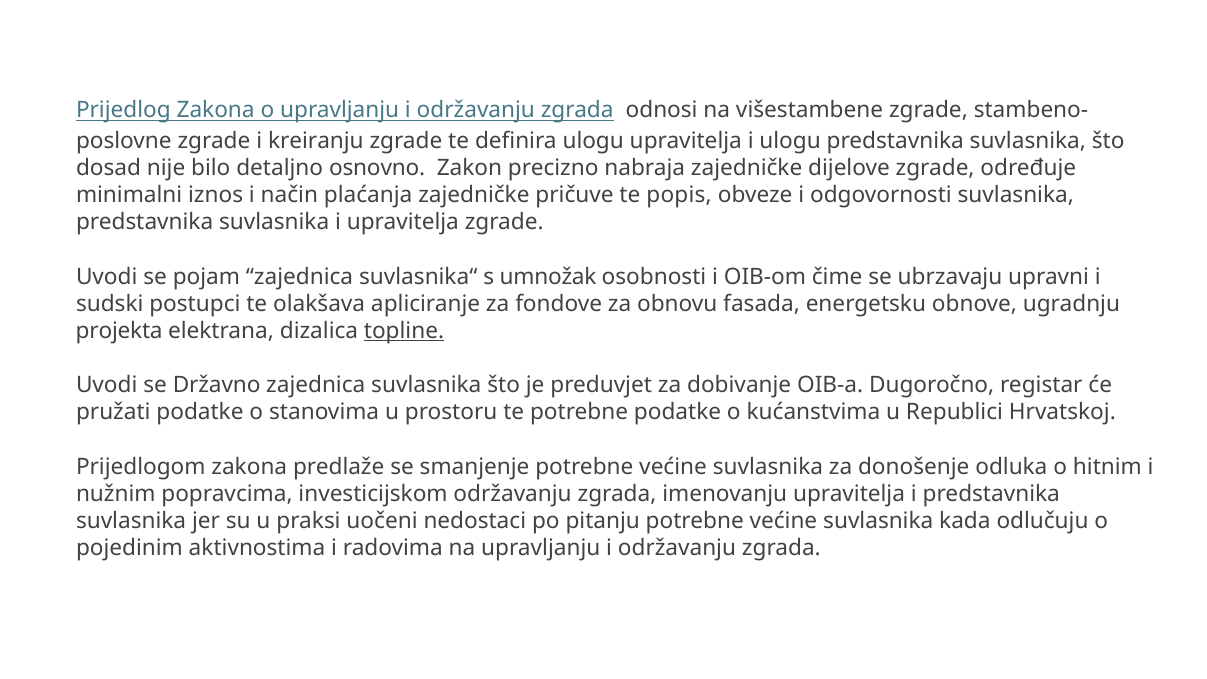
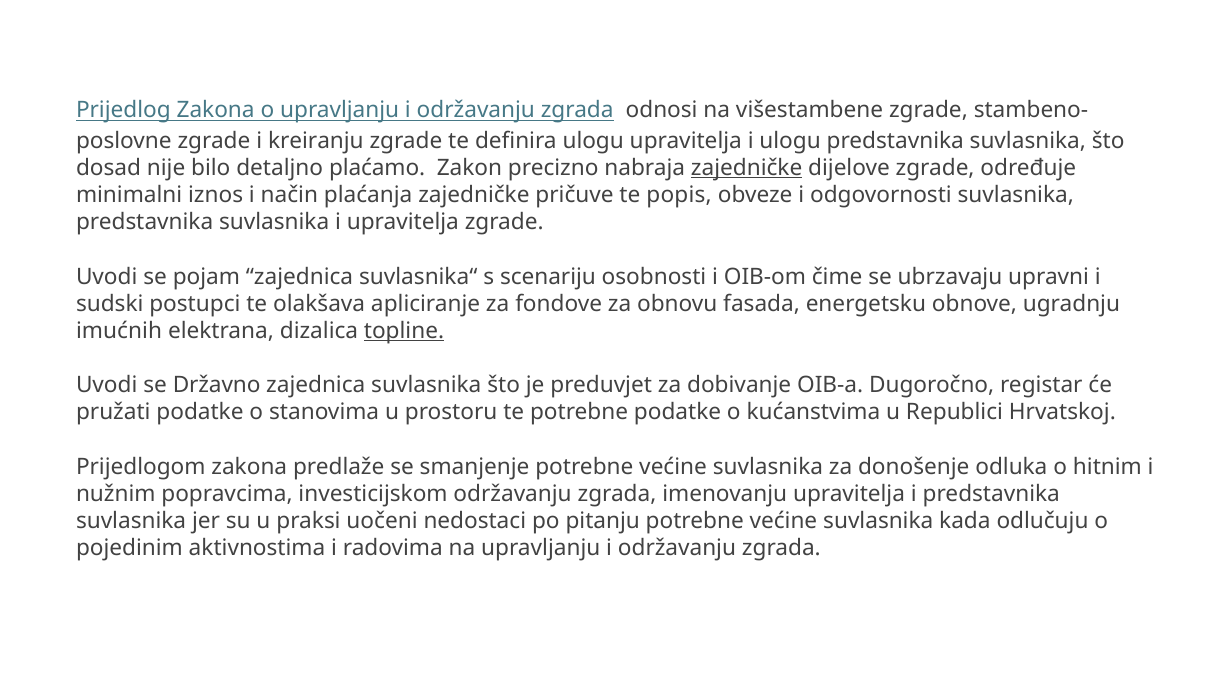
osnovno: osnovno -> plaćamo
zajedničke at (747, 168) underline: none -> present
umnožak: umnožak -> scenariju
projekta: projekta -> imućnih
